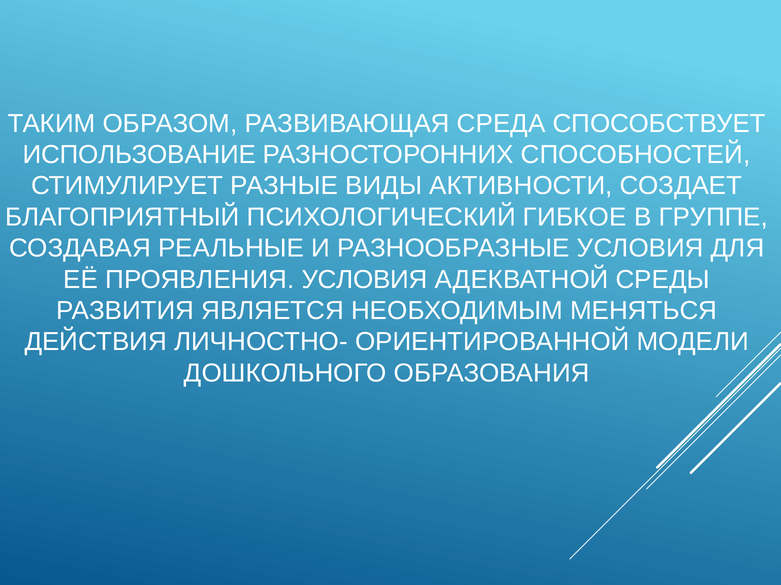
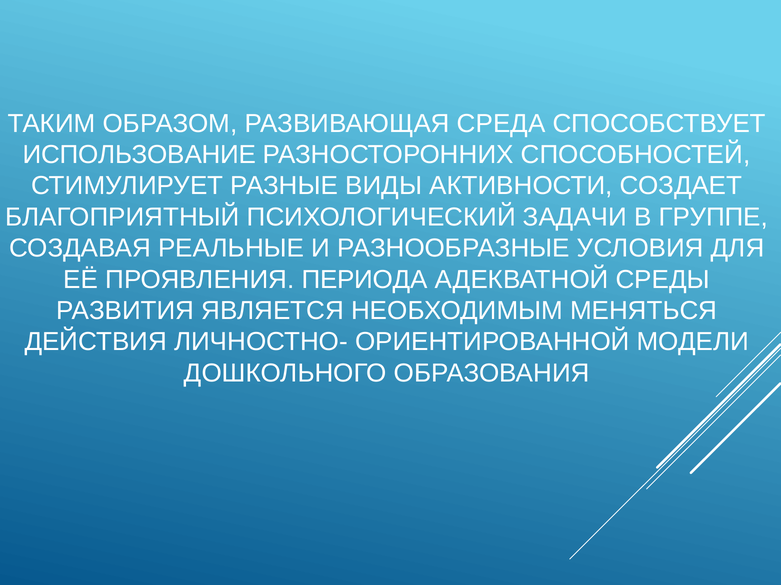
ГИБКОЕ: ГИБКОЕ -> ЗАДАЧИ
ПРОЯВЛЕНИЯ УСЛОВИЯ: УСЛОВИЯ -> ПЕРИОДА
